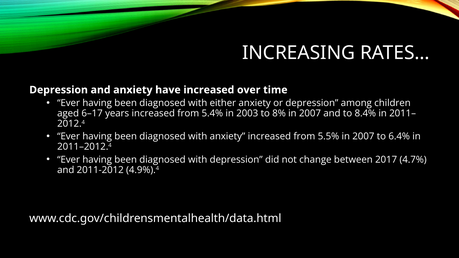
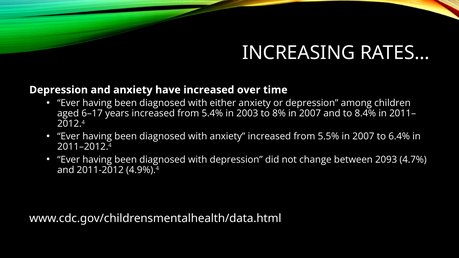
2017: 2017 -> 2093
